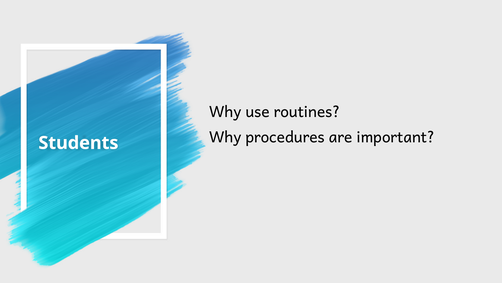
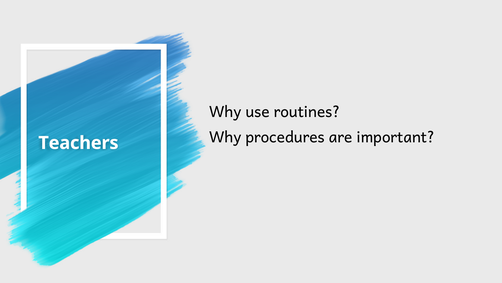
Students: Students -> Teachers
